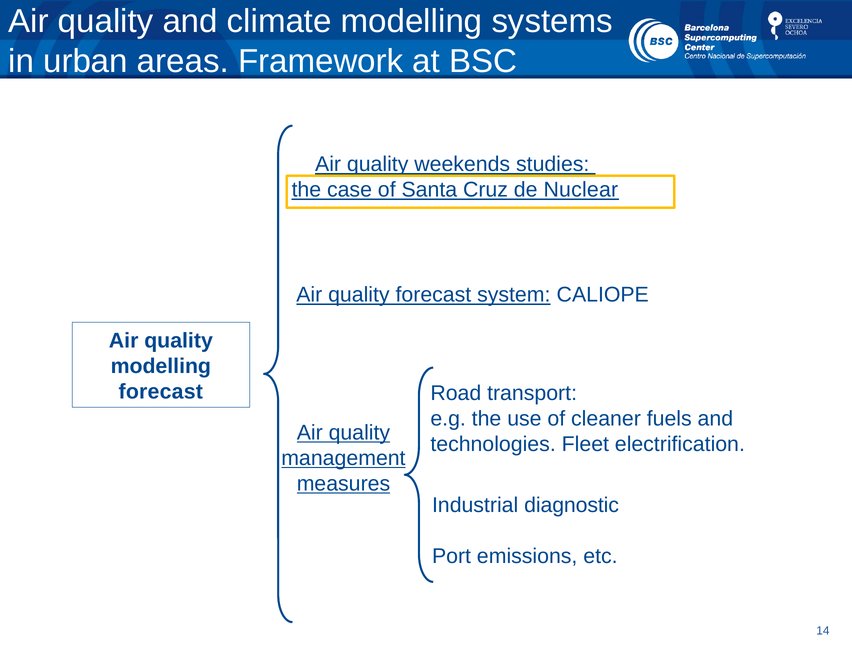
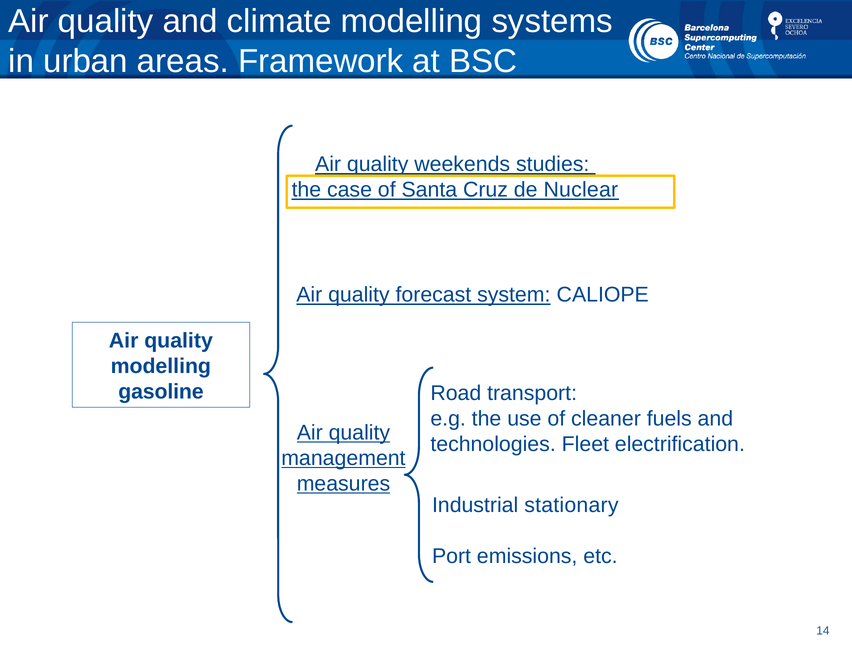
forecast at (161, 392): forecast -> gasoline
diagnostic: diagnostic -> stationary
